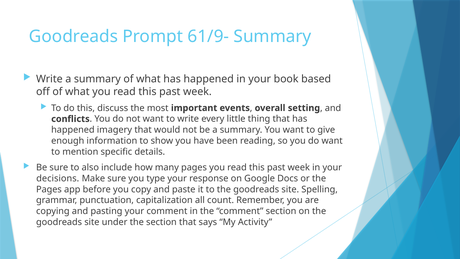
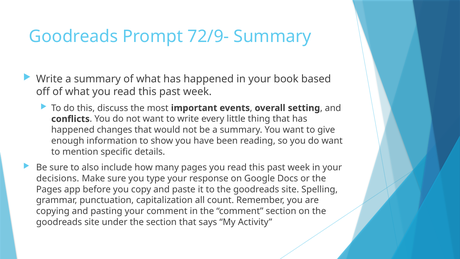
61/9-: 61/9- -> 72/9-
imagery: imagery -> changes
